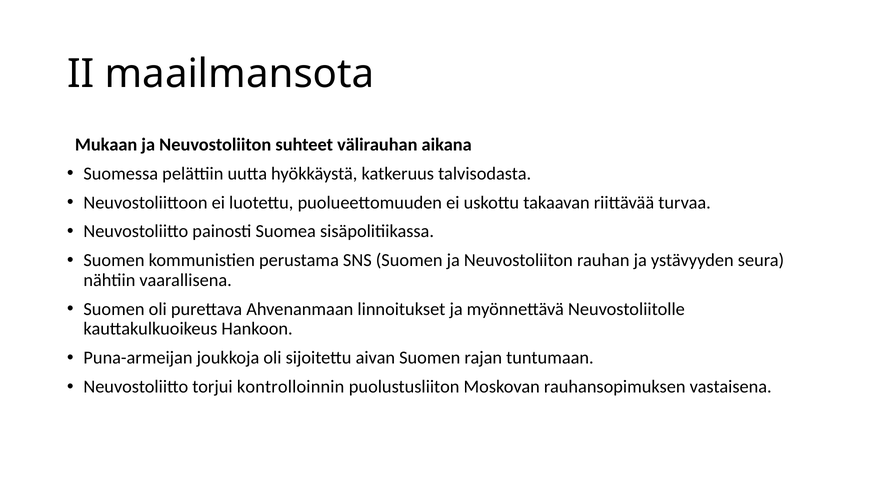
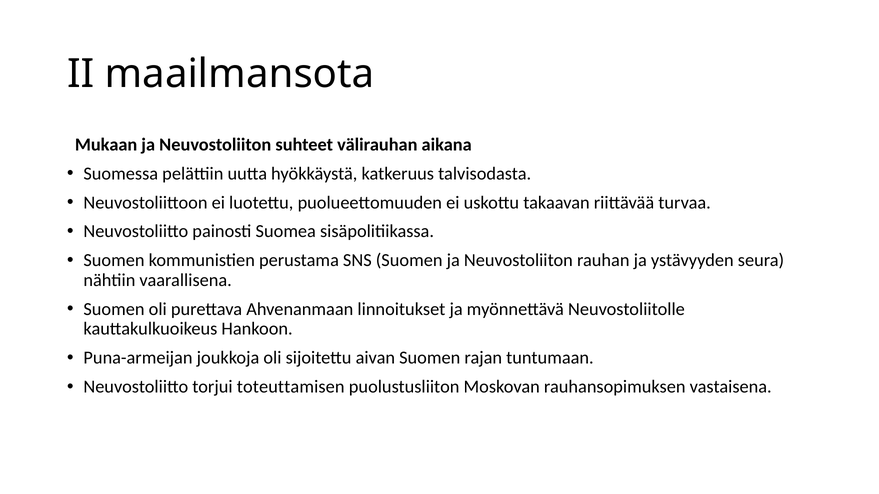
kontrolloinnin: kontrolloinnin -> toteuttamisen
